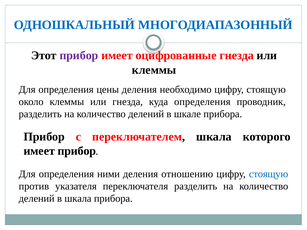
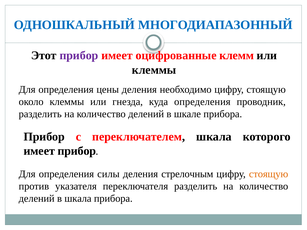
оцифрованные гнезда: гнезда -> клемм
ними: ними -> силы
отношению: отношению -> стрелочным
стоящую at (269, 174) colour: blue -> orange
